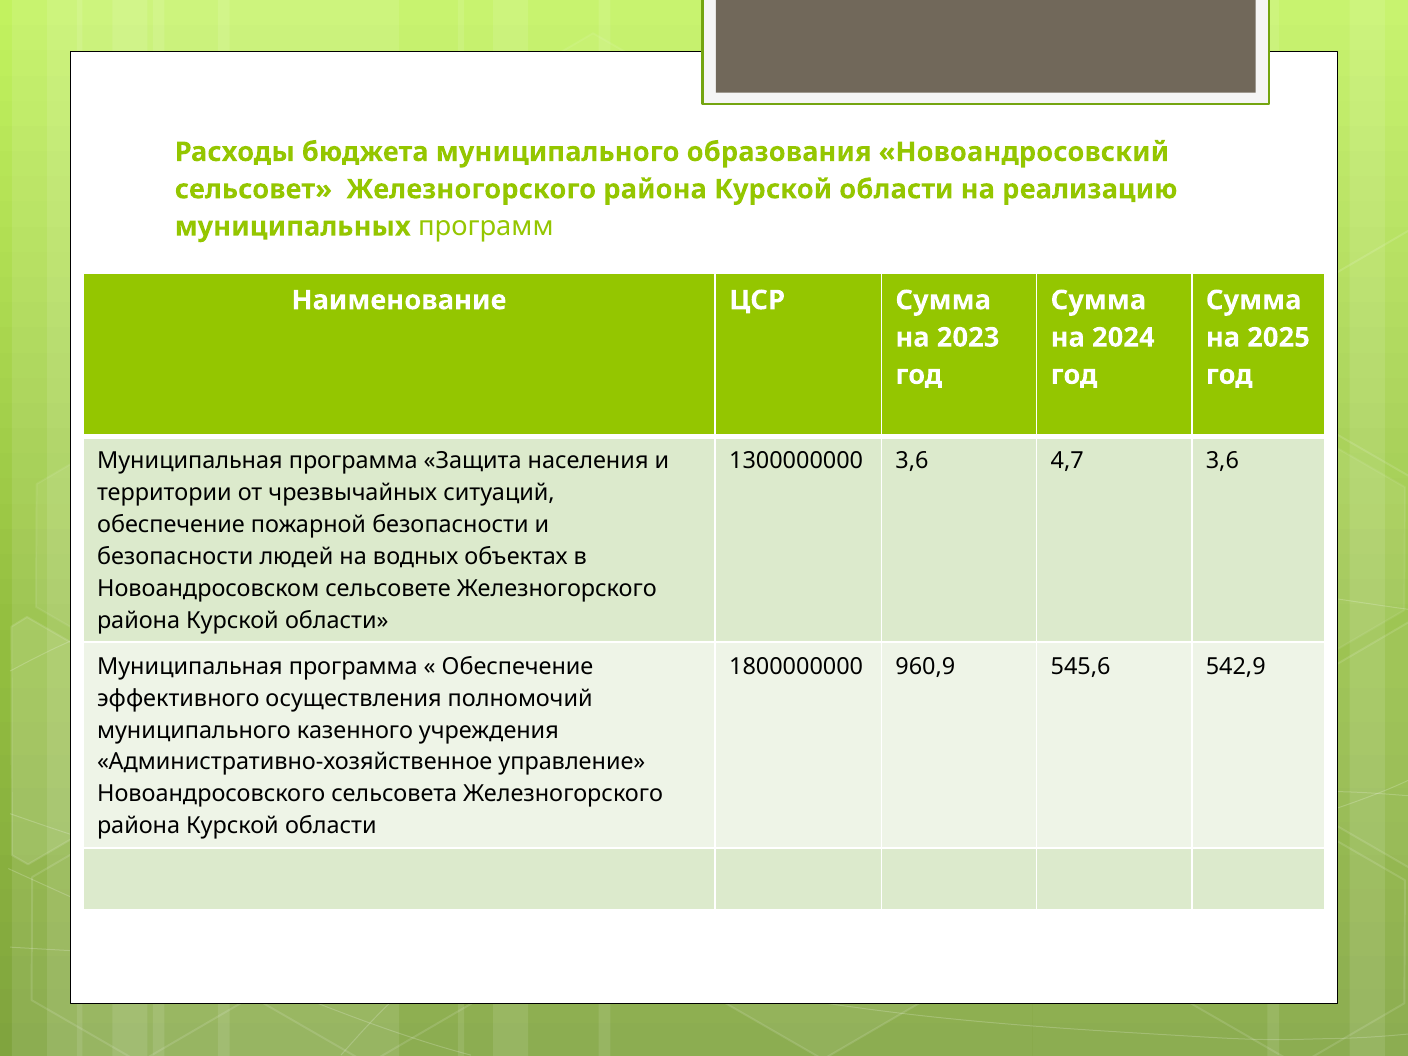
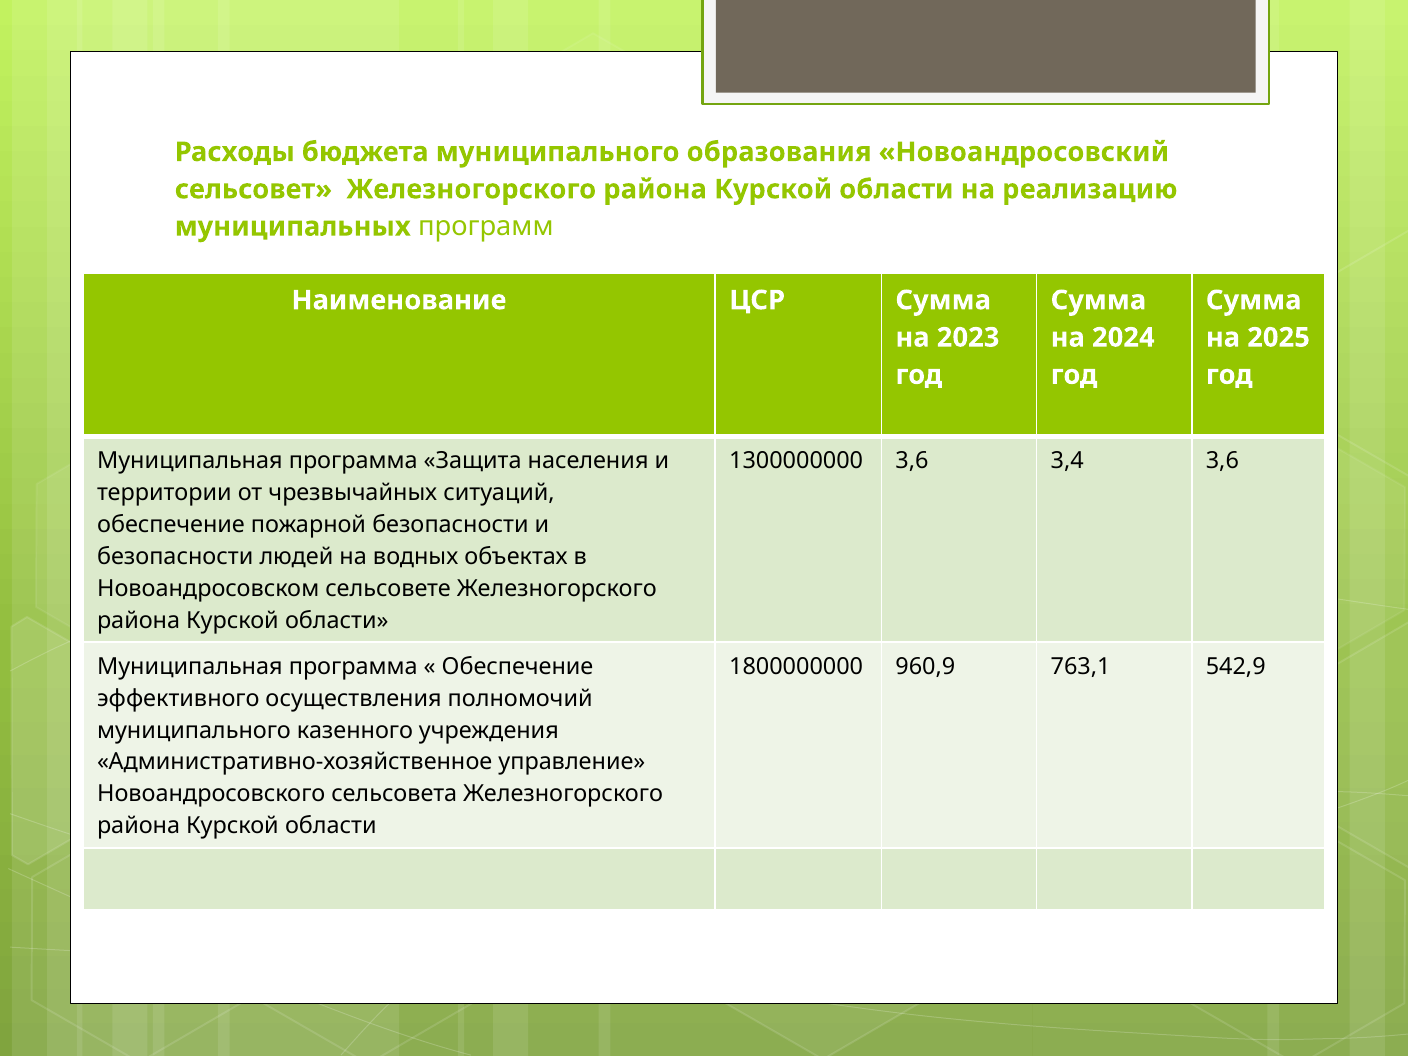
4,7: 4,7 -> 3,4
545,6: 545,6 -> 763,1
